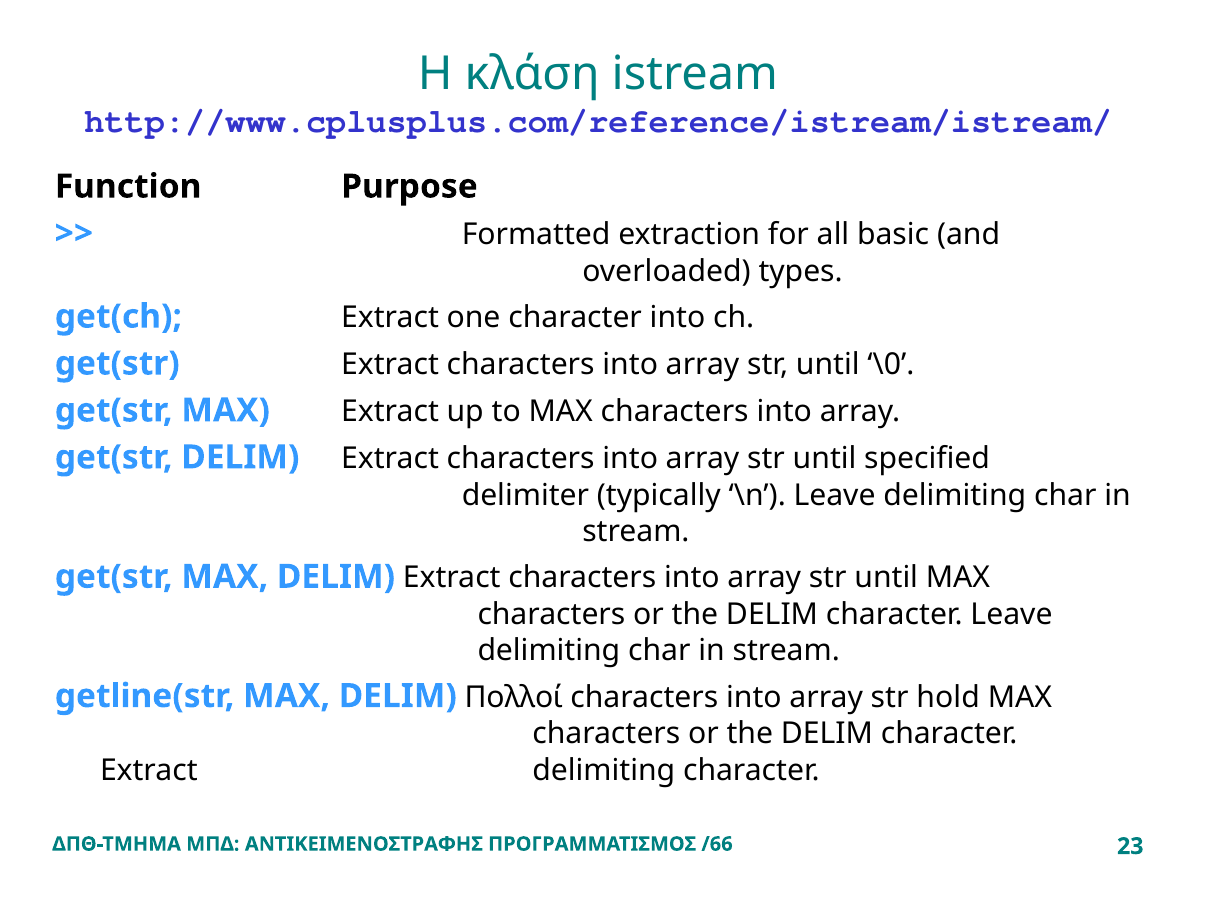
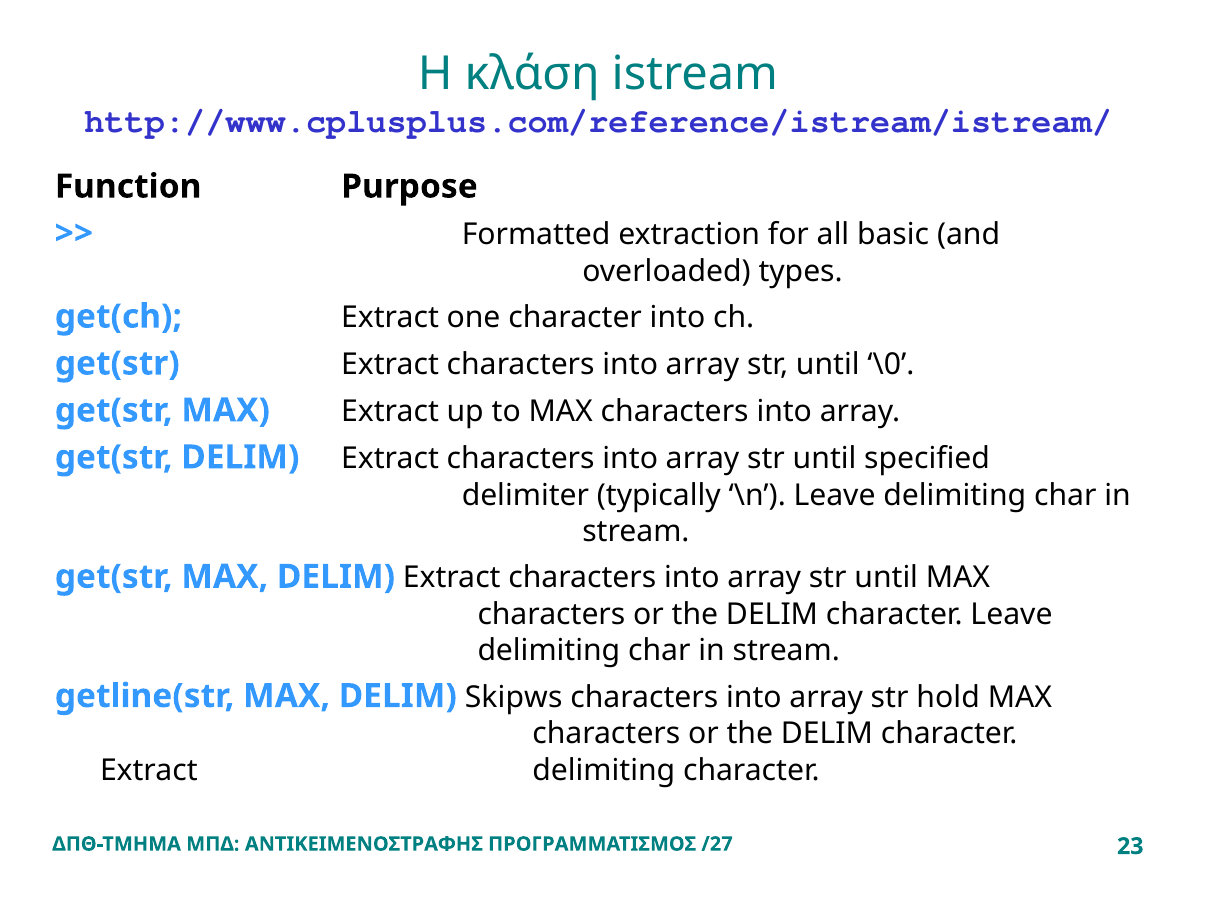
Πολλοί: Πολλοί -> Skipws
/66: /66 -> /27
